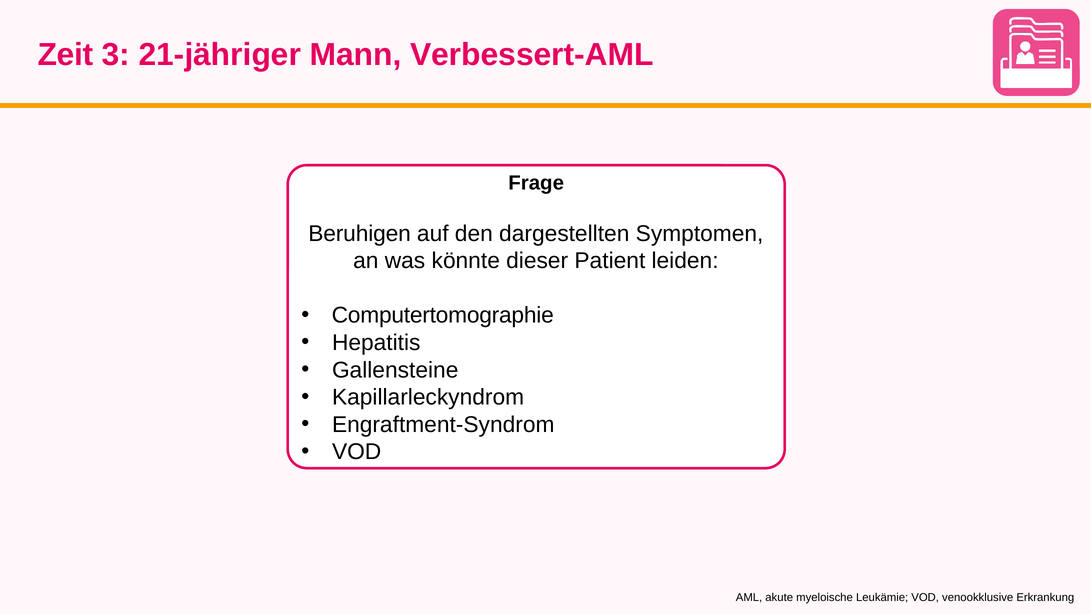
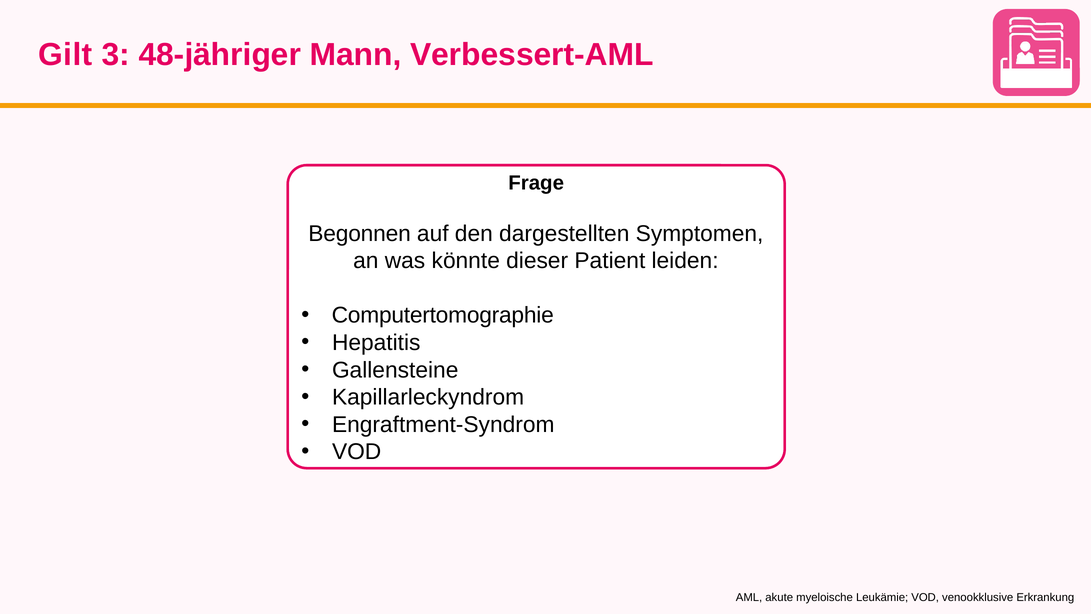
Zeit: Zeit -> Gilt
21-jähriger: 21-jähriger -> 48-jähriger
Beruhigen: Beruhigen -> Begonnen
